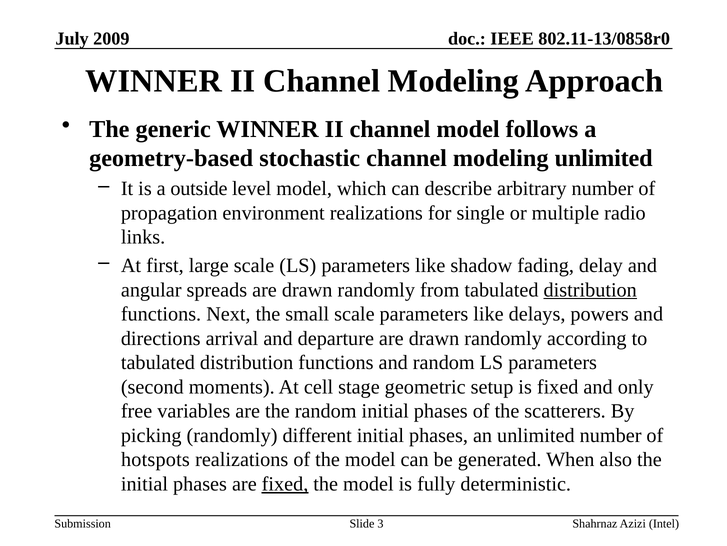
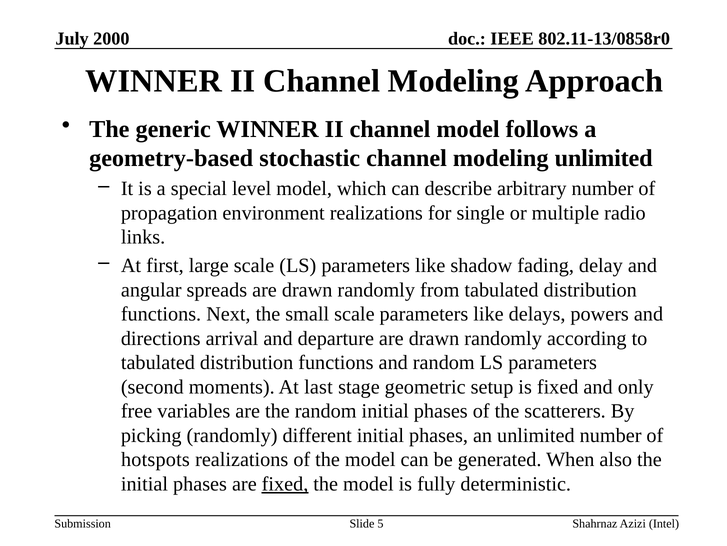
2009: 2009 -> 2000
outside: outside -> special
distribution at (590, 289) underline: present -> none
cell: cell -> last
3: 3 -> 5
